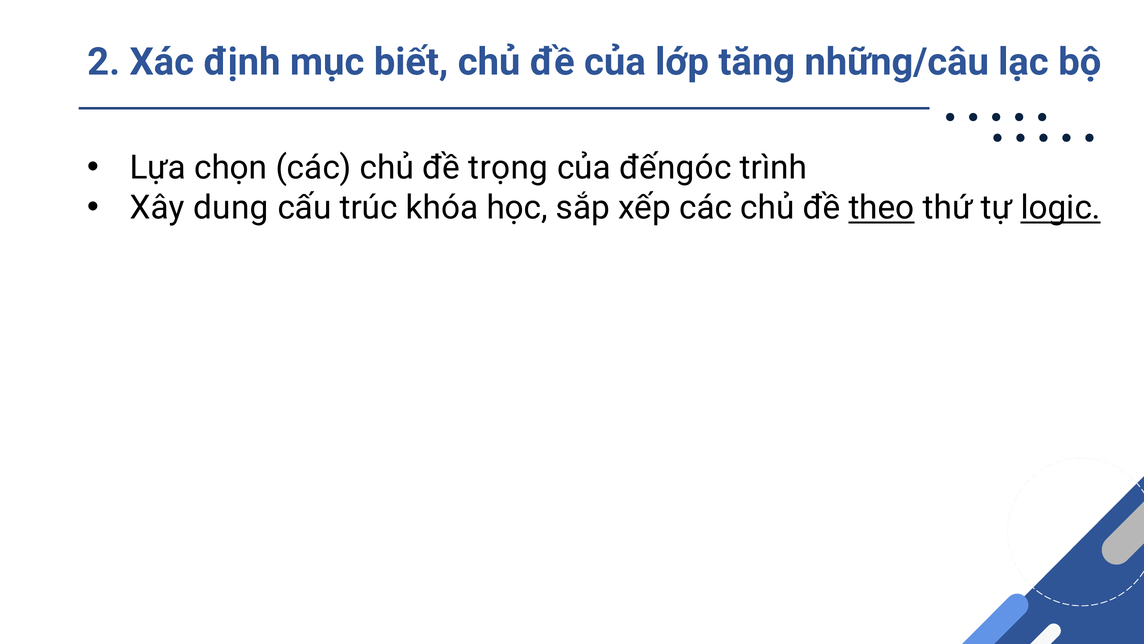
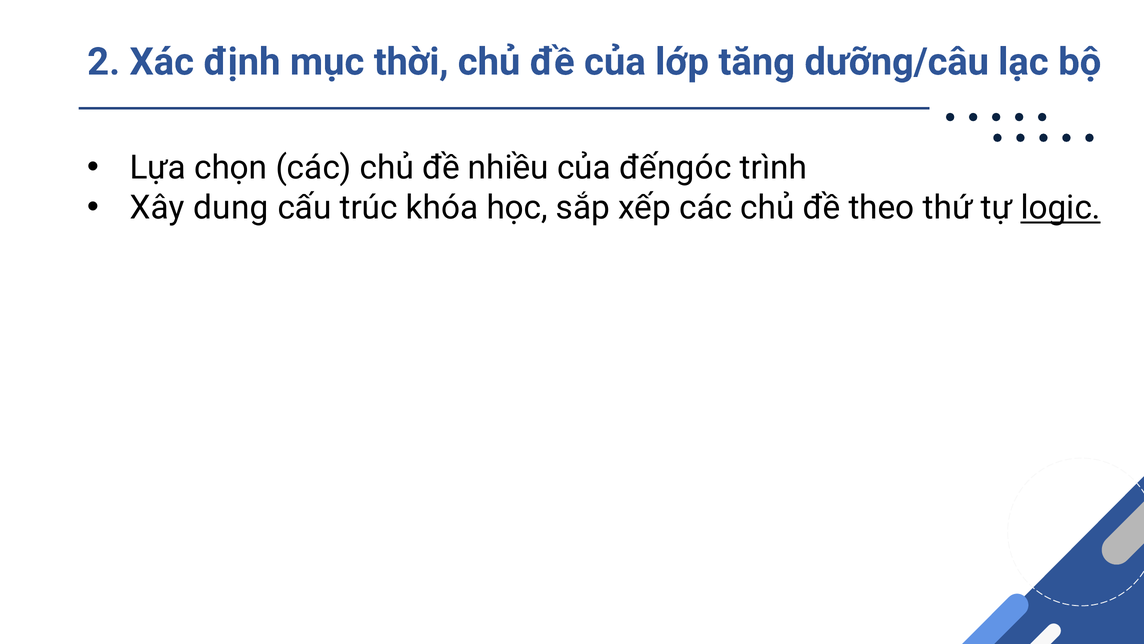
biết: biết -> thời
những/câu: những/câu -> dưỡng/câu
trọng: trọng -> nhiều
theo underline: present -> none
